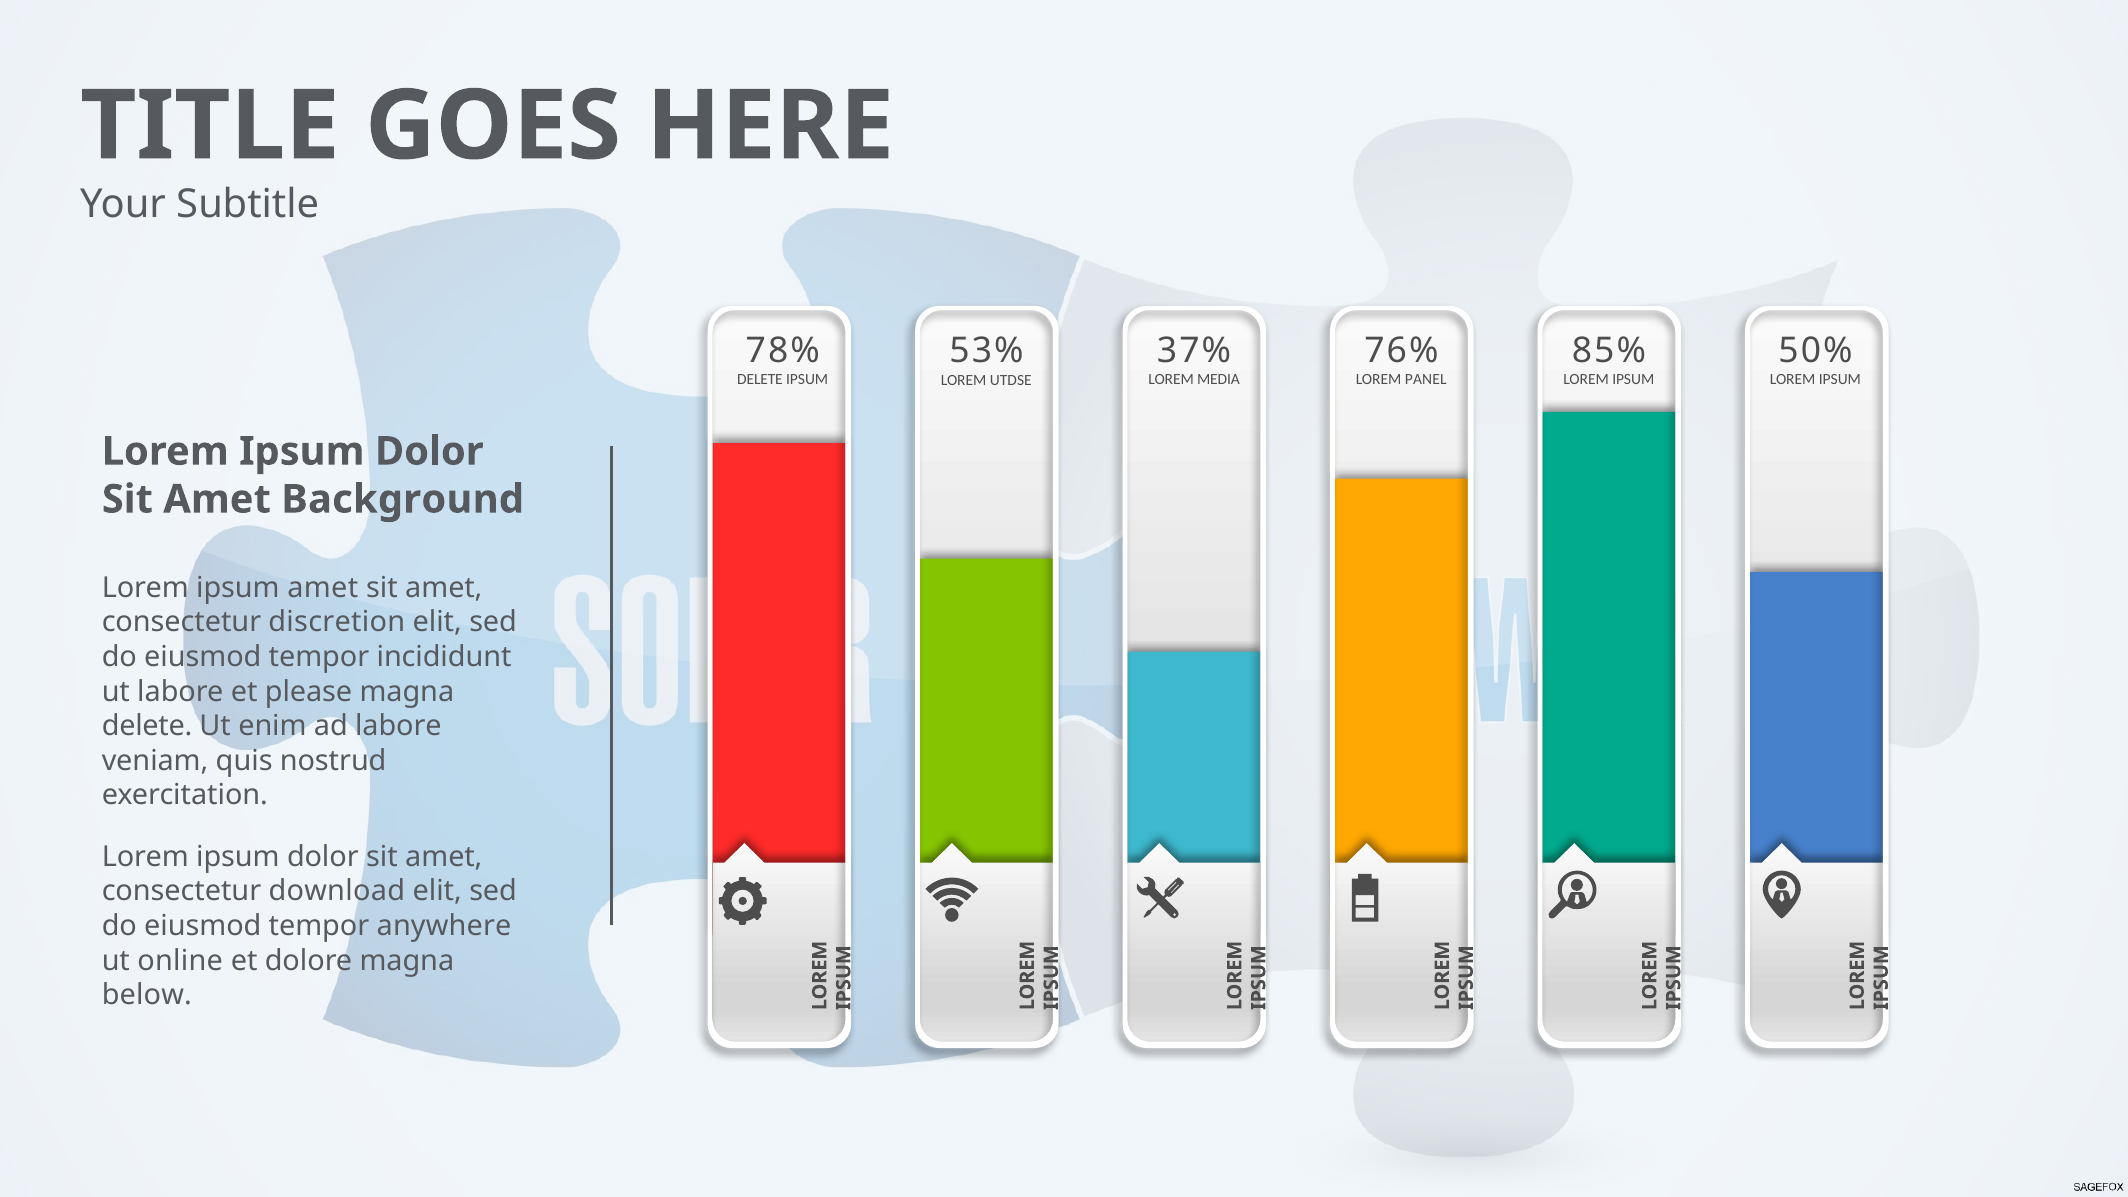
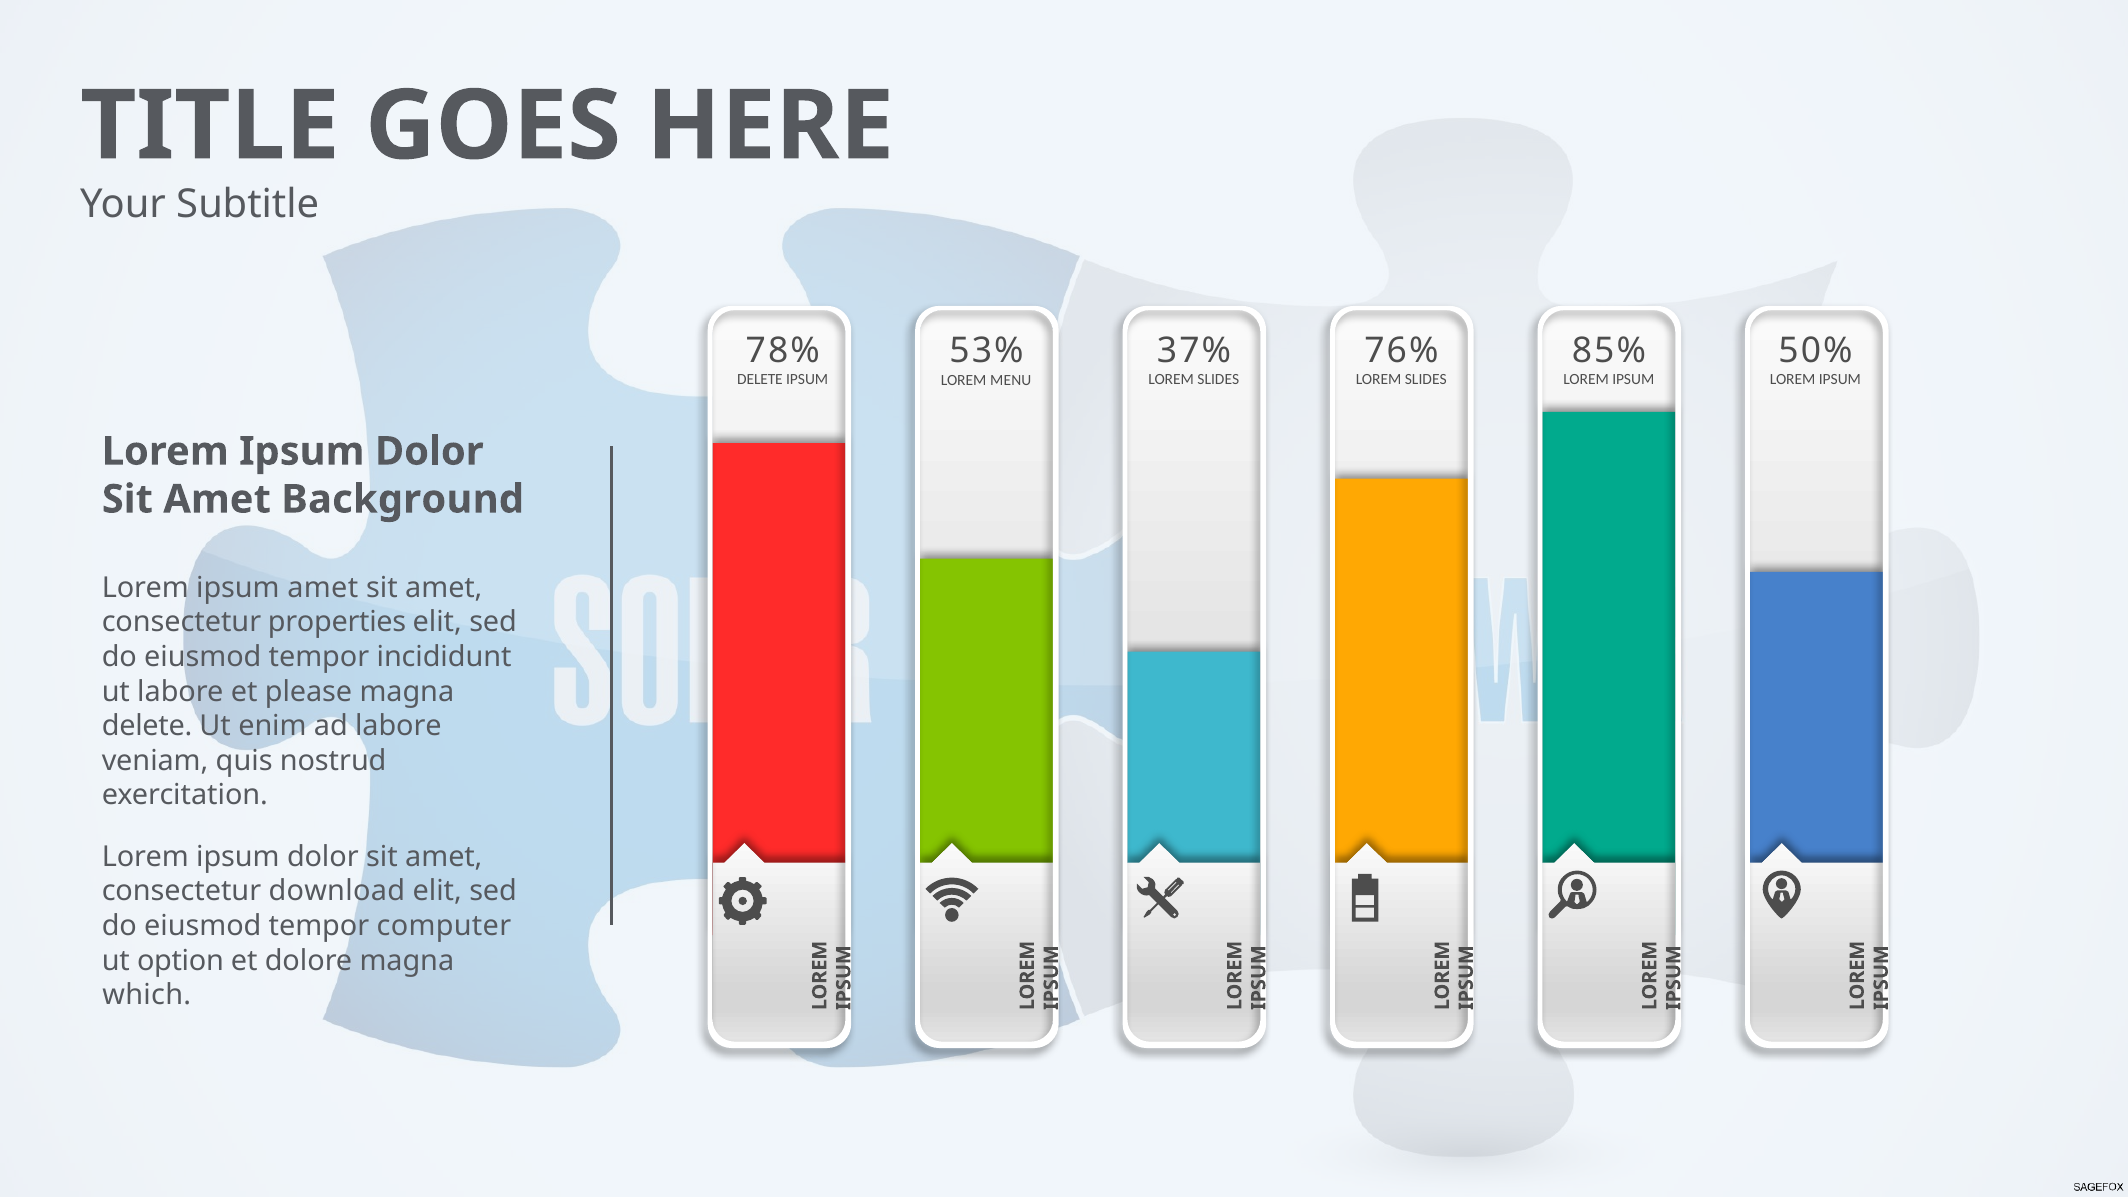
MEDIA at (1218, 380): MEDIA -> SLIDES
PANEL at (1426, 380): PANEL -> SLIDES
UTDSE: UTDSE -> MENU
discretion: discretion -> properties
anywhere: anywhere -> computer
online: online -> option
below: below -> which
